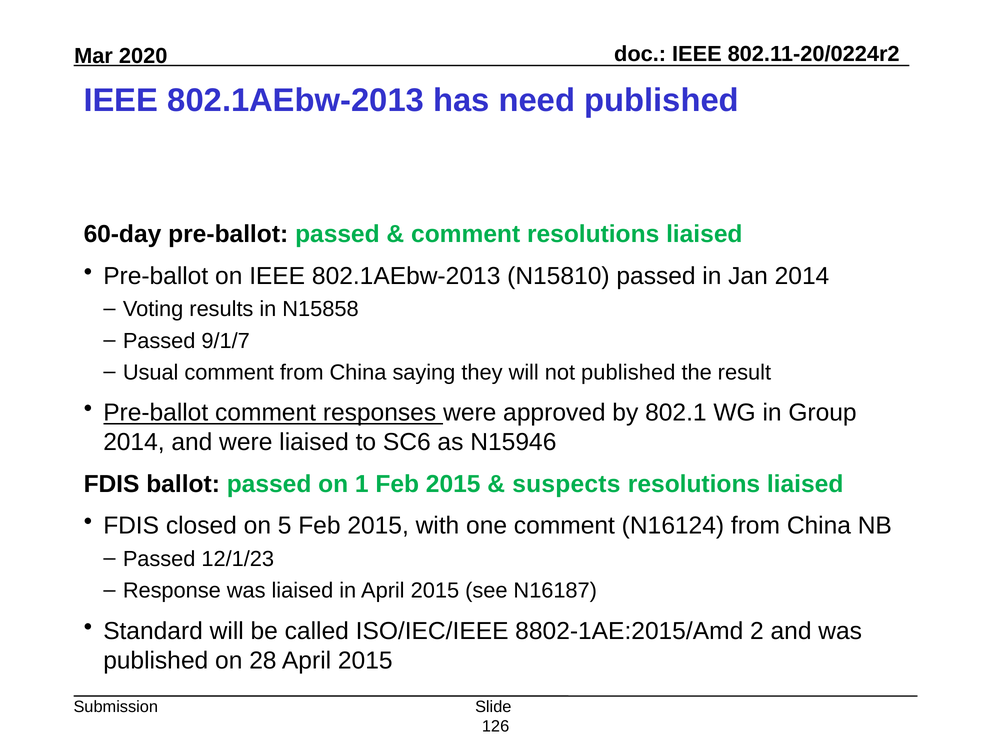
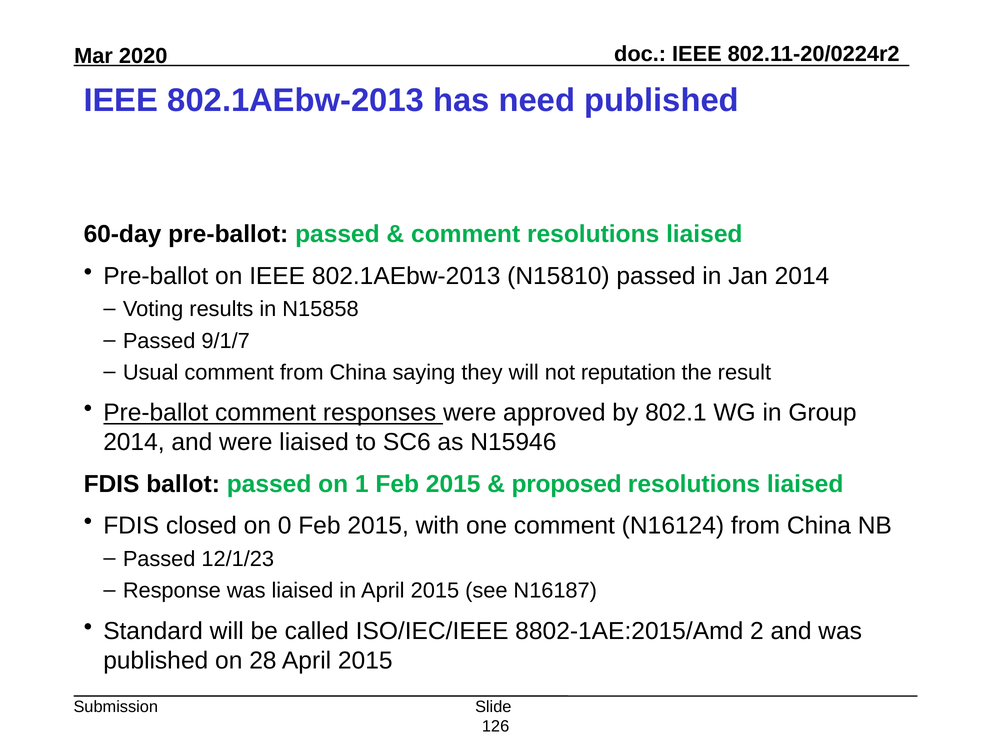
not published: published -> reputation
suspects: suspects -> proposed
5: 5 -> 0
